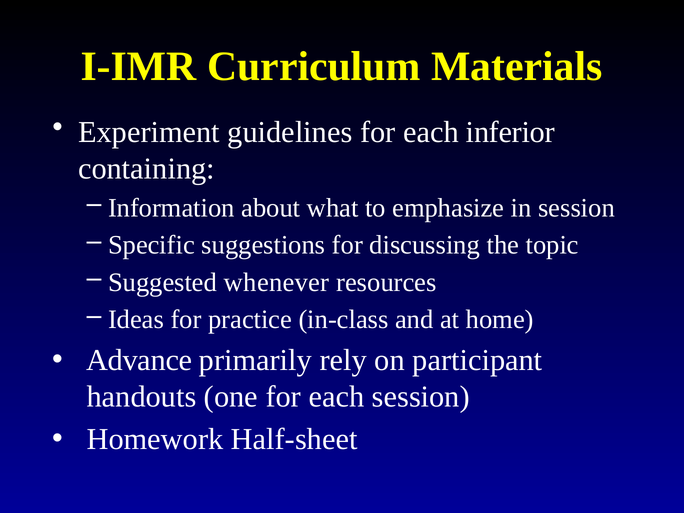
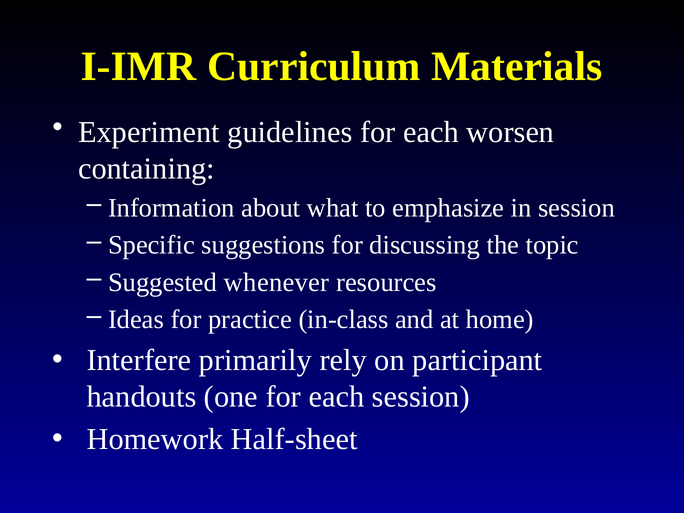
inferior: inferior -> worsen
Advance: Advance -> Interfere
